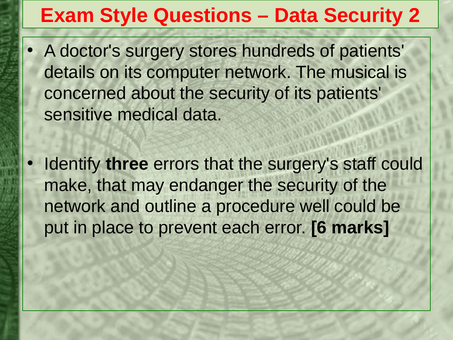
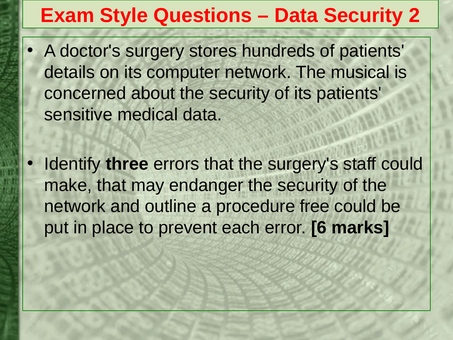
well: well -> free
